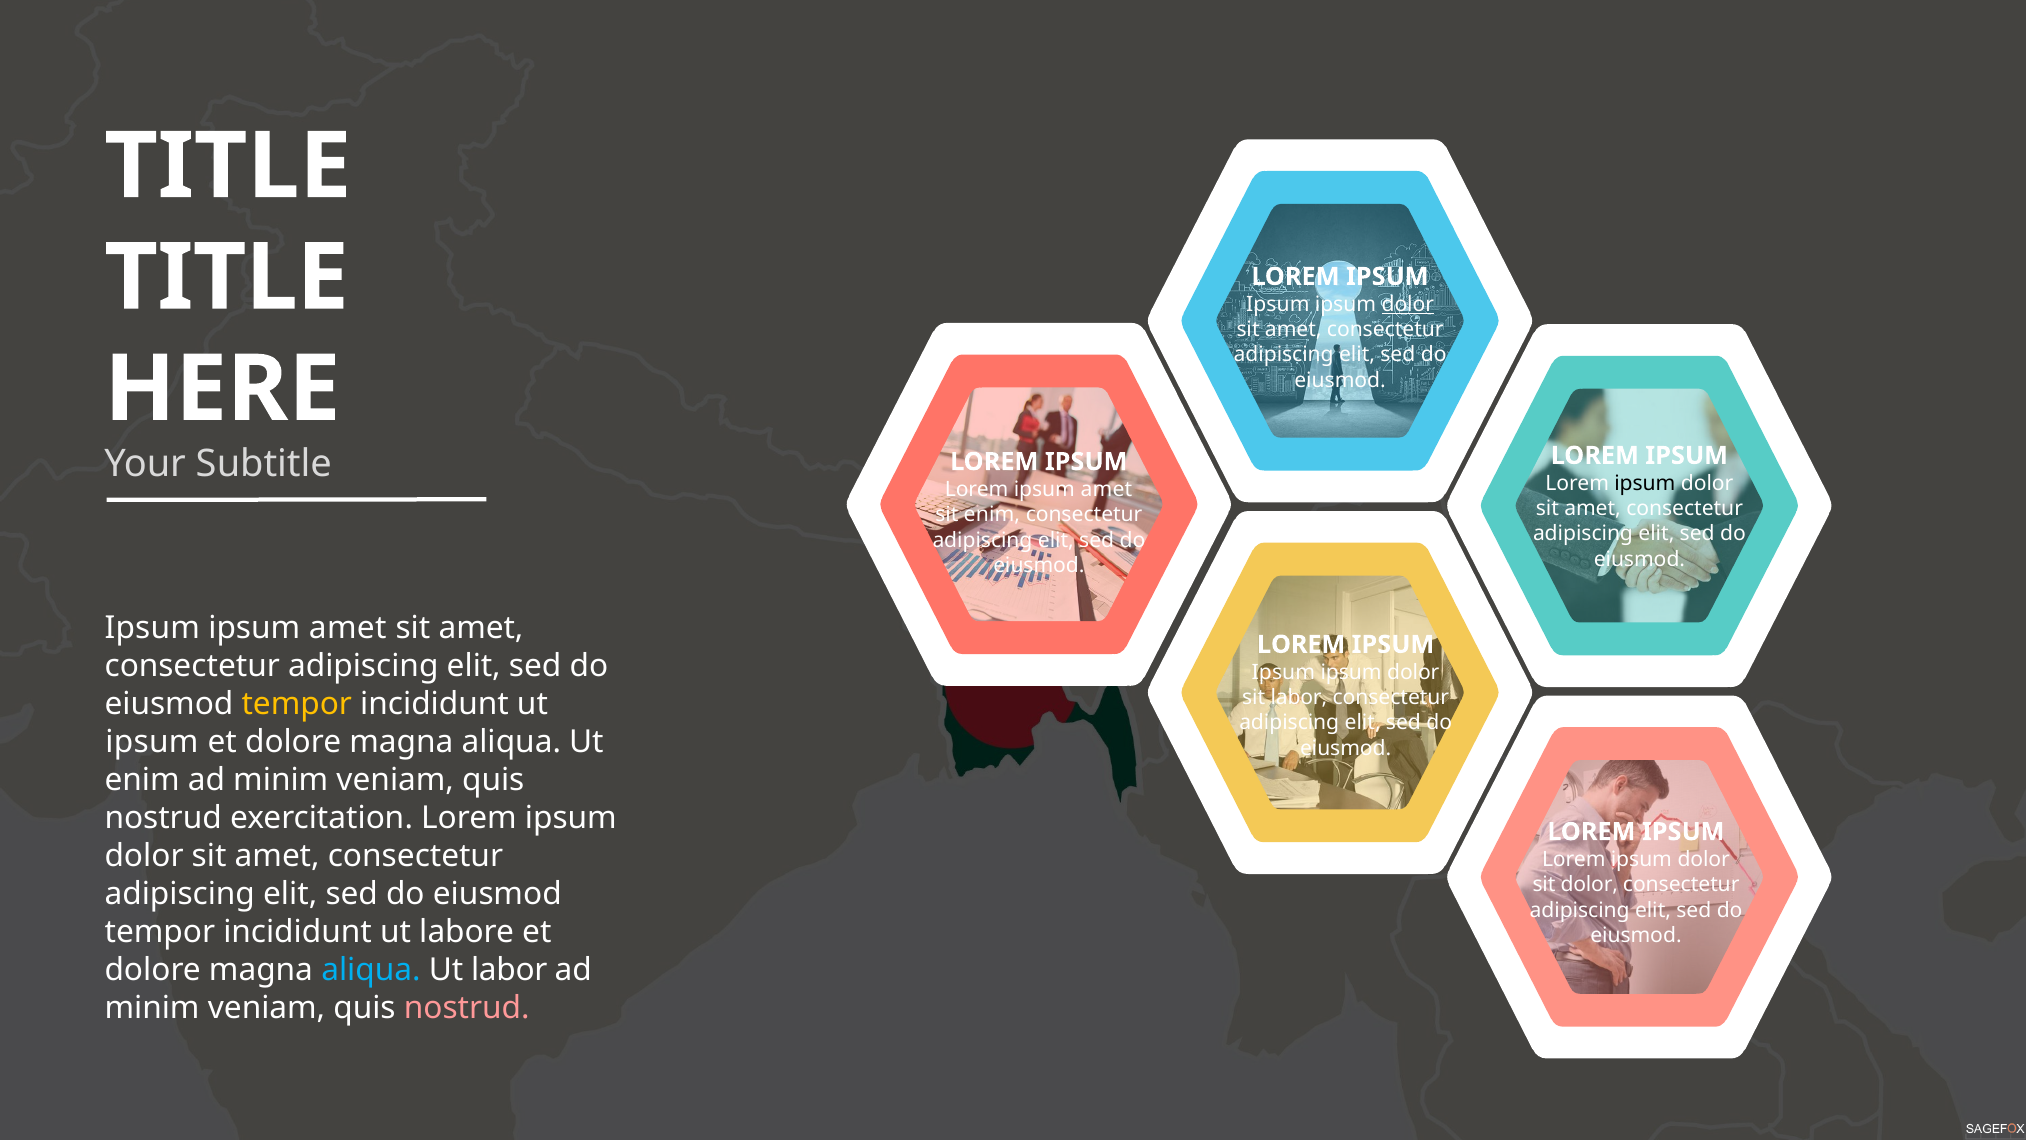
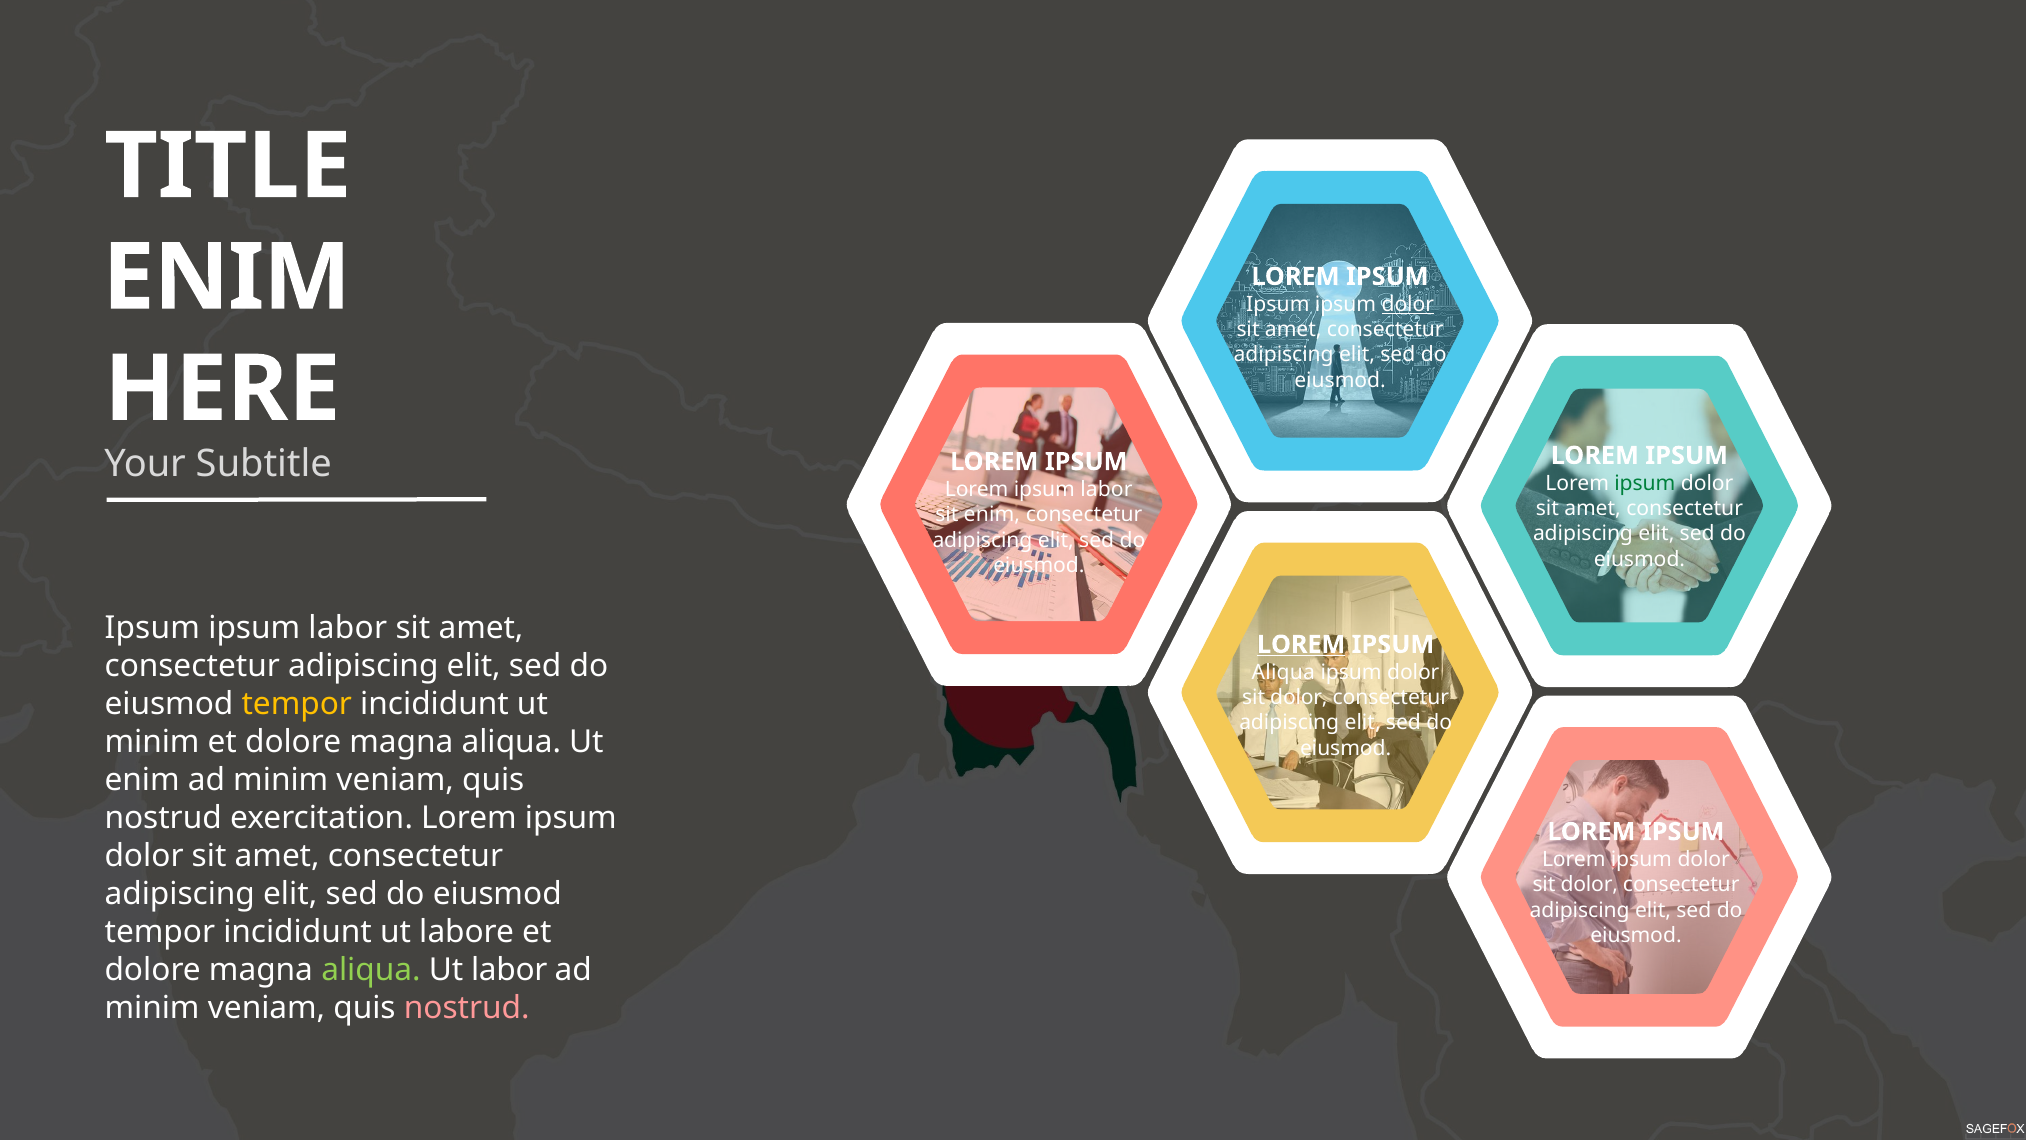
TITLE at (227, 278): TITLE -> ENIM
ipsum at (1645, 483) colour: black -> green
Lorem ipsum amet: amet -> labor
amet at (348, 628): amet -> labor
LOREM at (1301, 644) underline: none -> present
Ipsum at (1283, 672): Ipsum -> Aliqua
labor at (1299, 697): labor -> dolor
ipsum at (152, 742): ipsum -> minim
aliqua at (371, 969) colour: light blue -> light green
